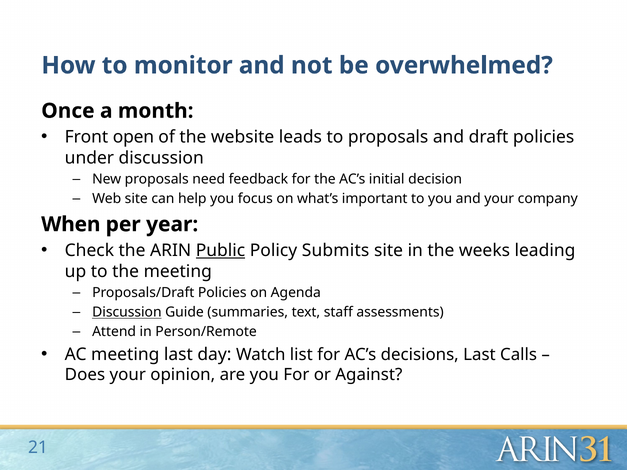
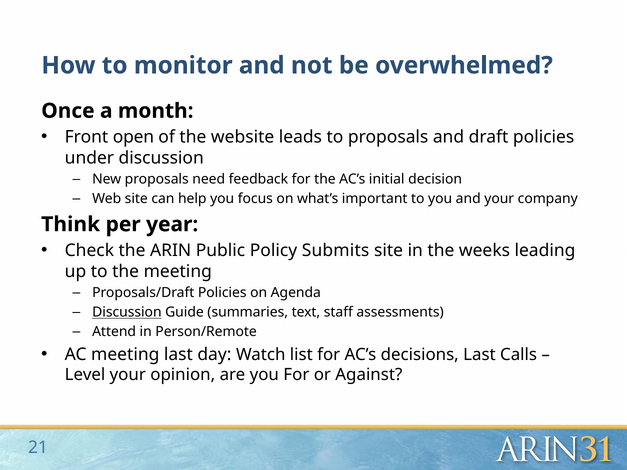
When: When -> Think
Public underline: present -> none
Does: Does -> Level
